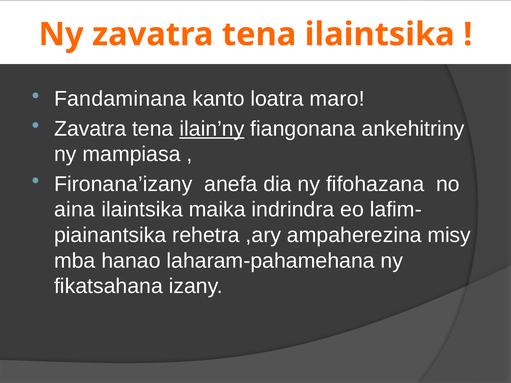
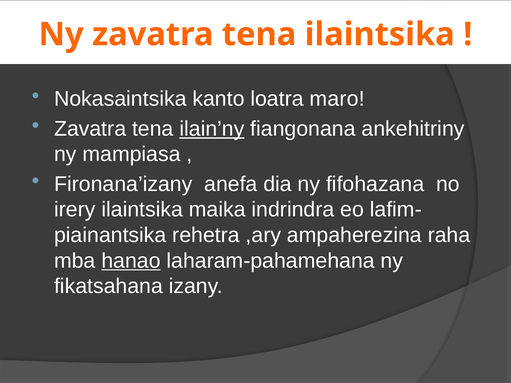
Fandaminana: Fandaminana -> Nokasaintsika
aina: aina -> irery
misy: misy -> raha
hanao underline: none -> present
